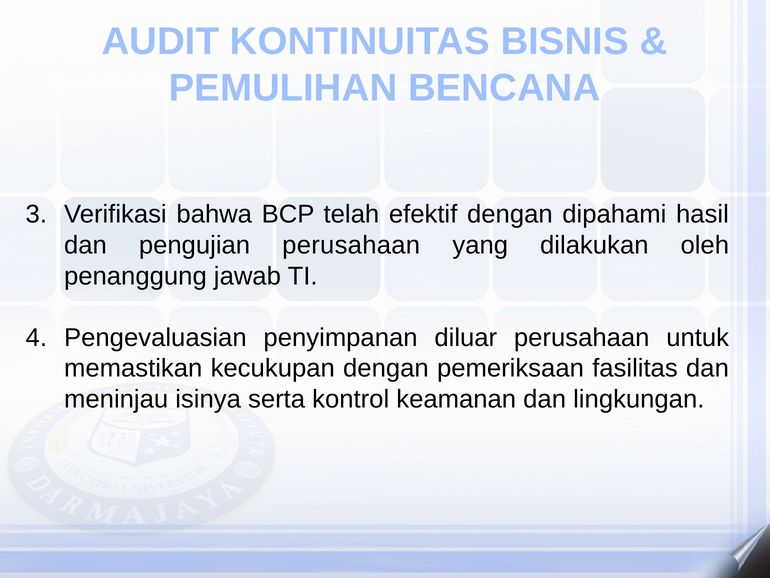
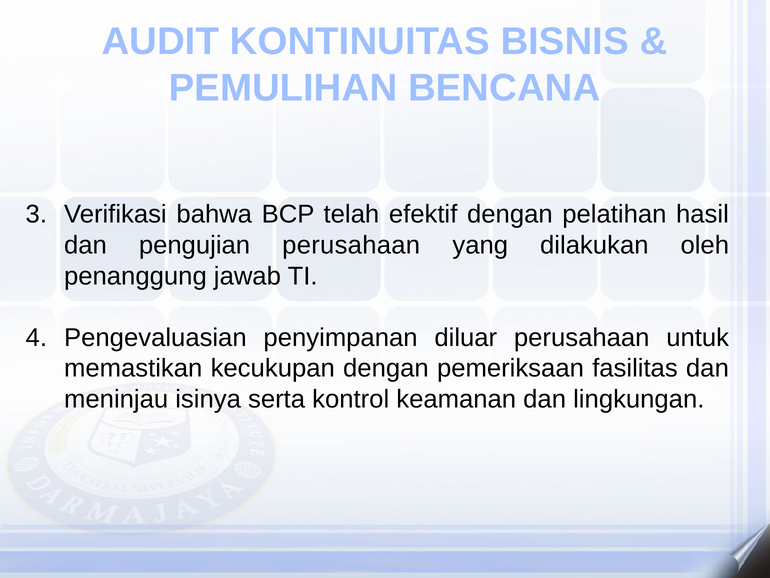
dipahami: dipahami -> pelatihan
